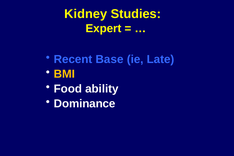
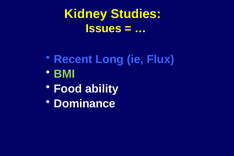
Expert: Expert -> Issues
Base: Base -> Long
Late: Late -> Flux
BMI colour: yellow -> light green
